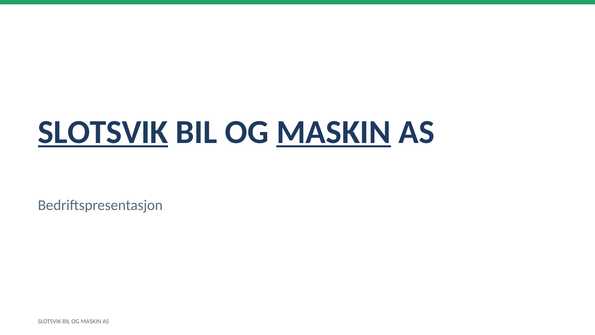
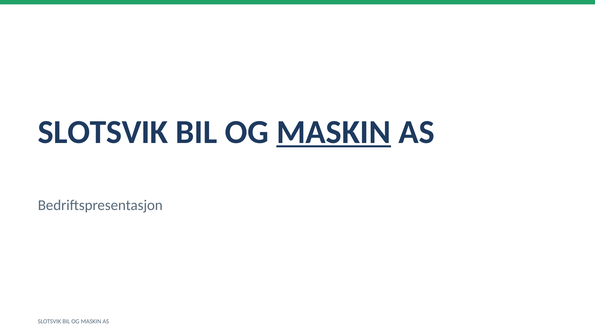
SLOTSVIK at (103, 132) underline: present -> none
